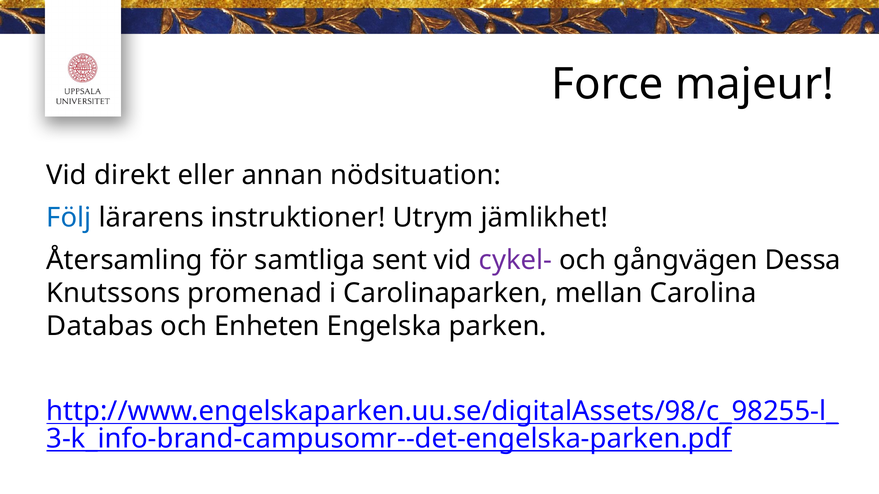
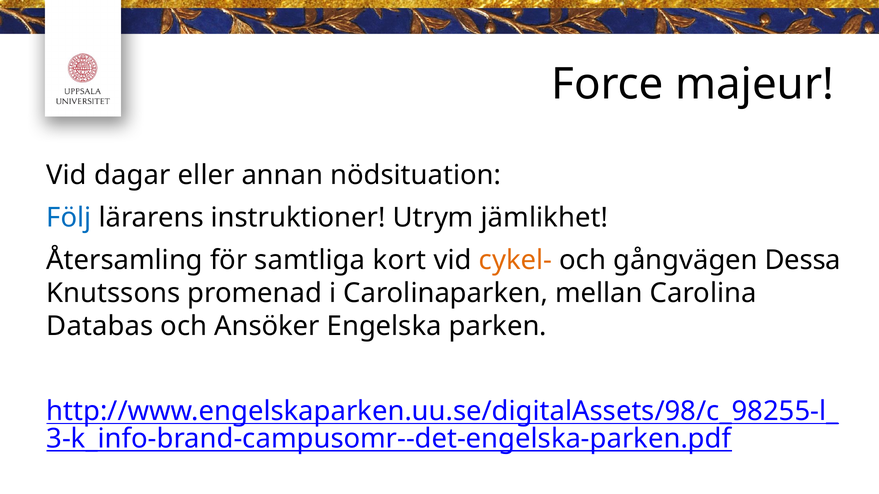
direkt: direkt -> dagar
sent: sent -> kort
cykel- colour: purple -> orange
Enheten: Enheten -> Ansöker
